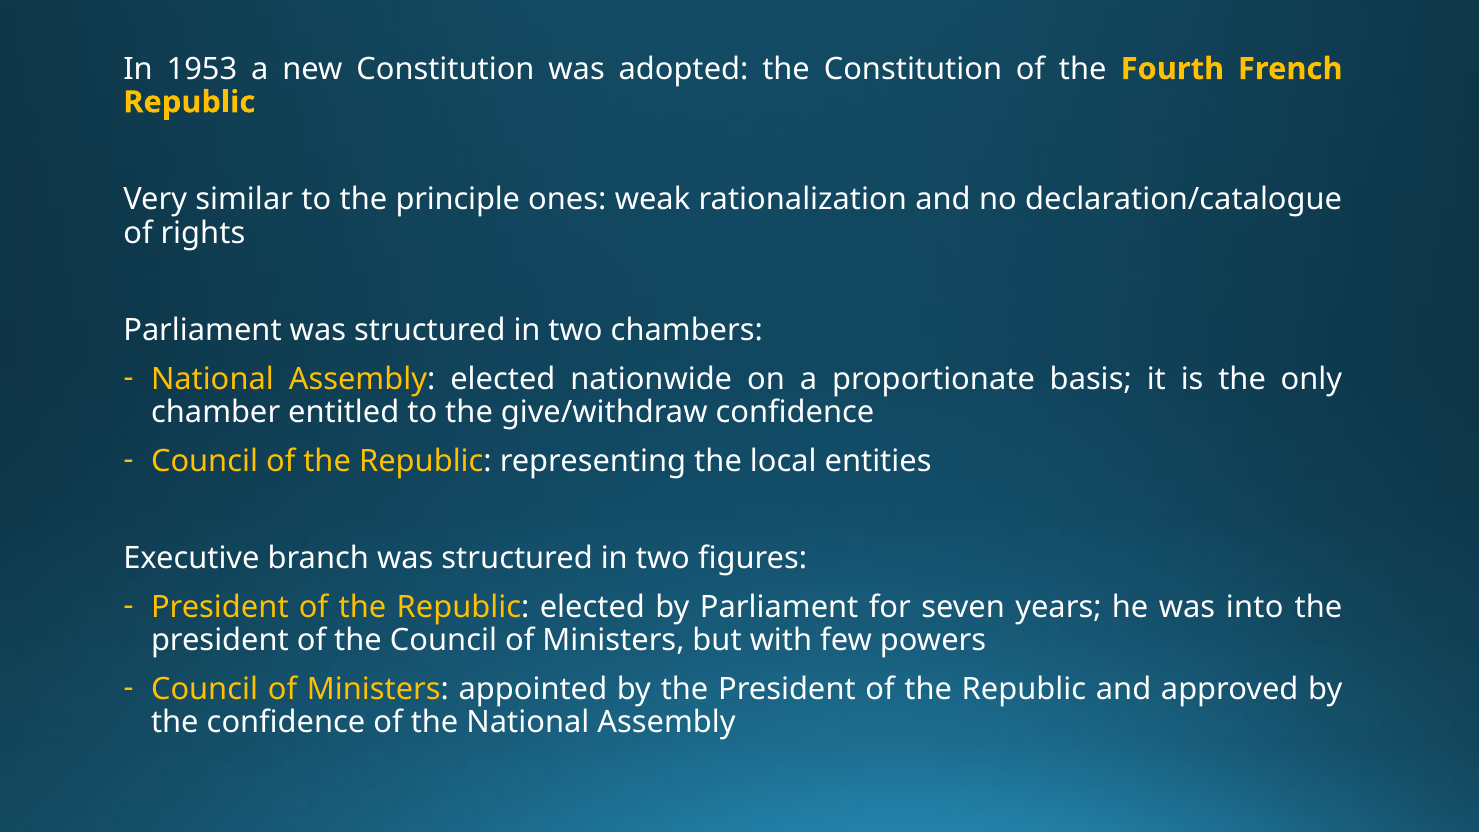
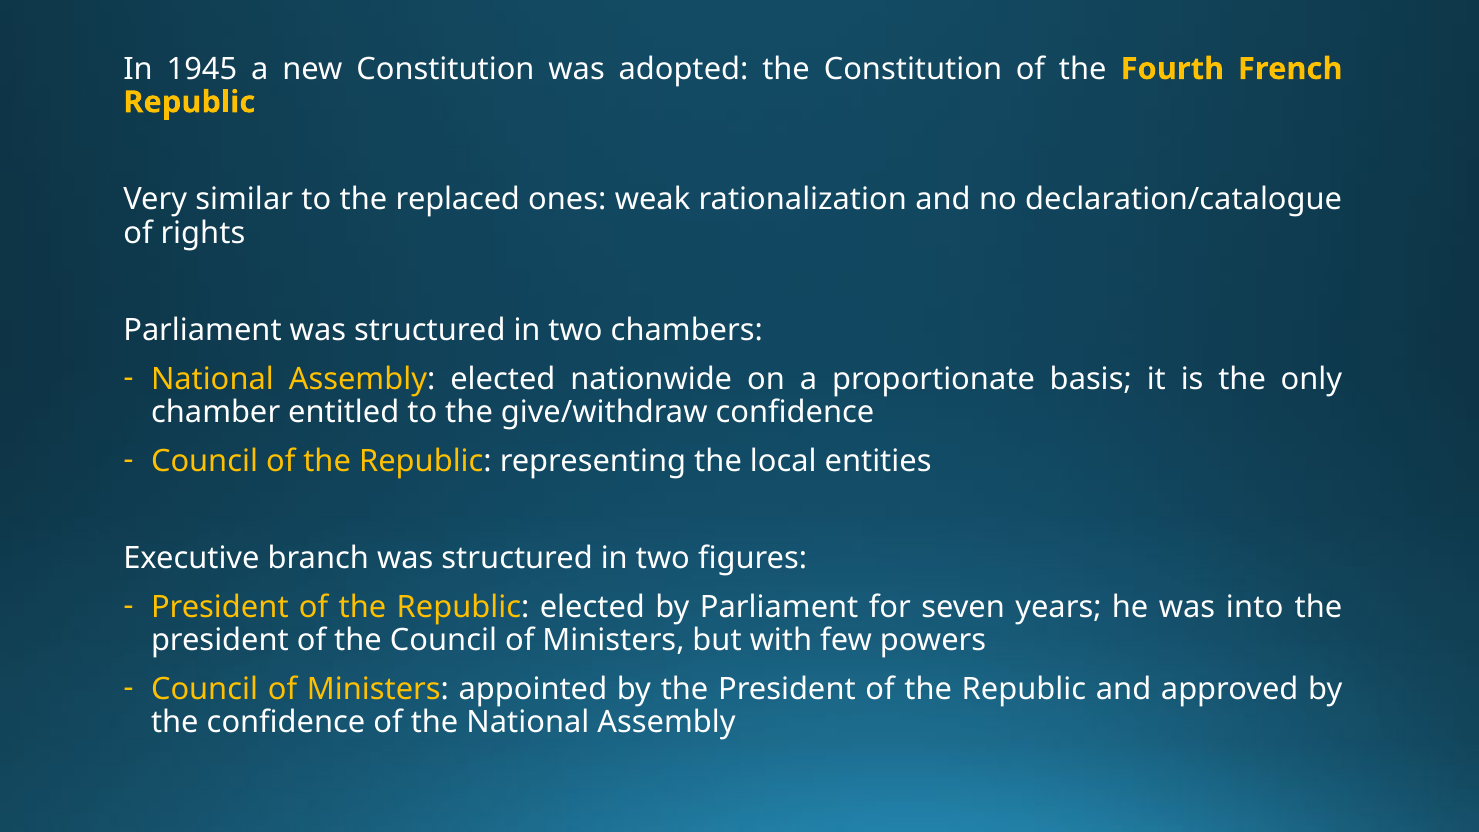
1953: 1953 -> 1945
principle: principle -> replaced
